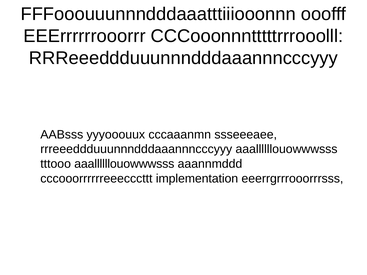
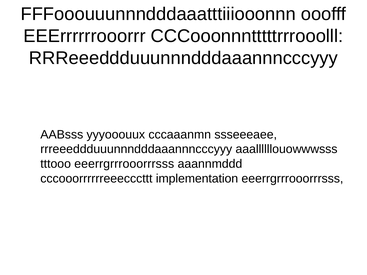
tttooo aaallllllouowwwsss: aaallllllouowwwsss -> eeerrgrrrooorrrsss
